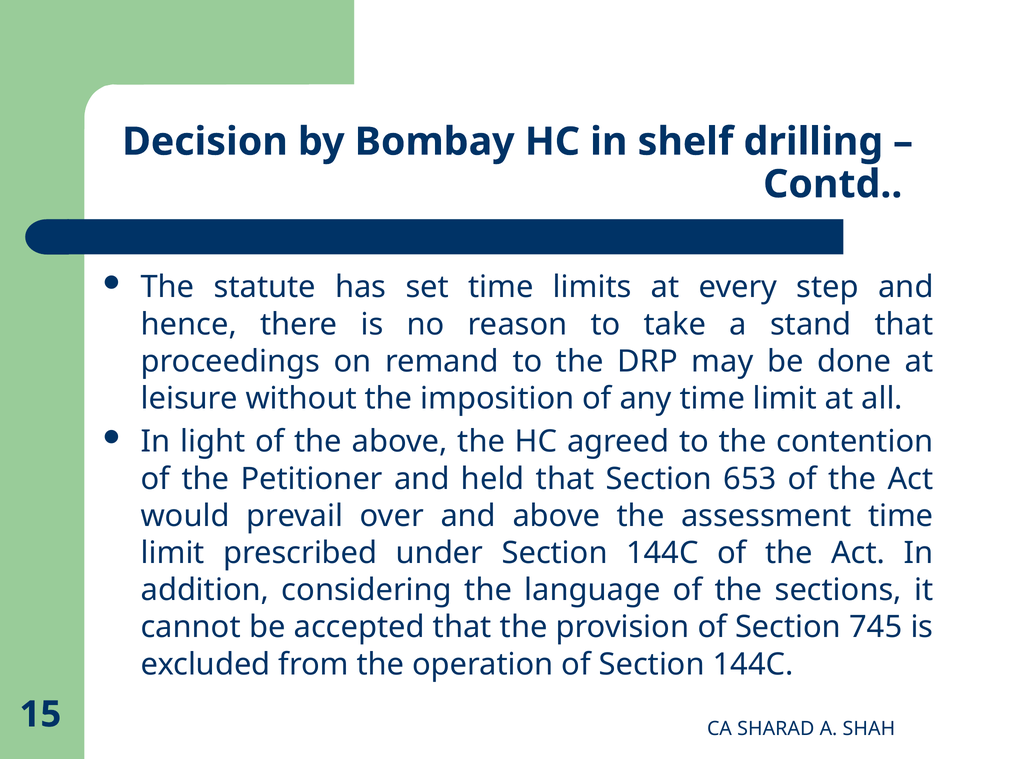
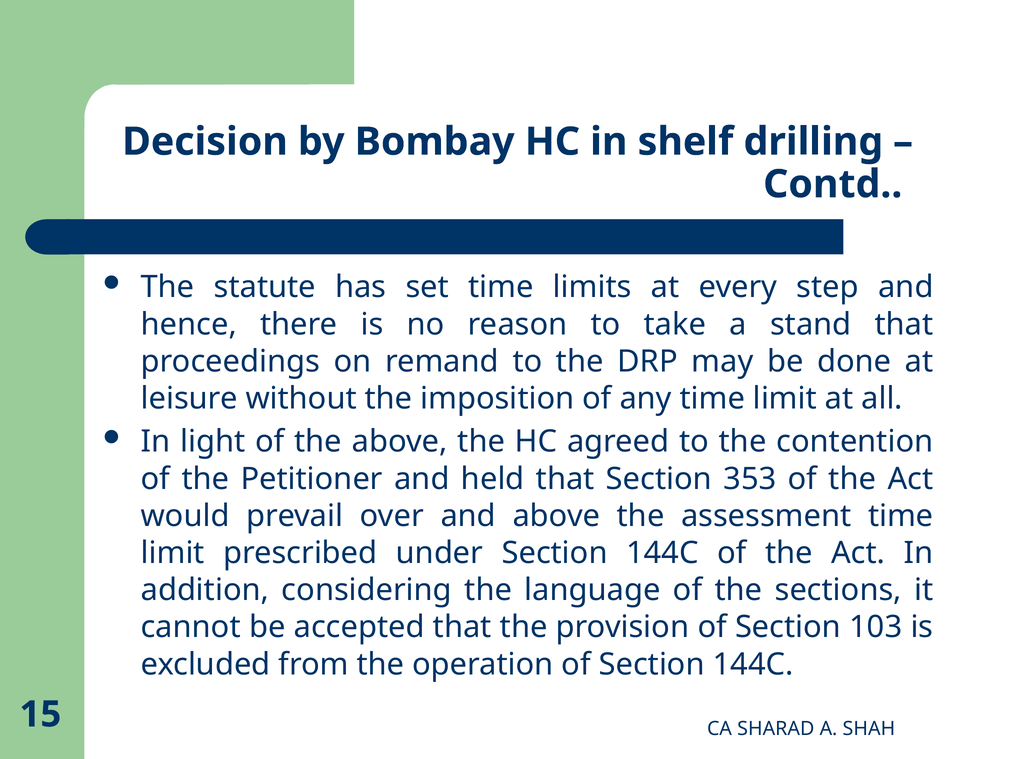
653: 653 -> 353
745: 745 -> 103
